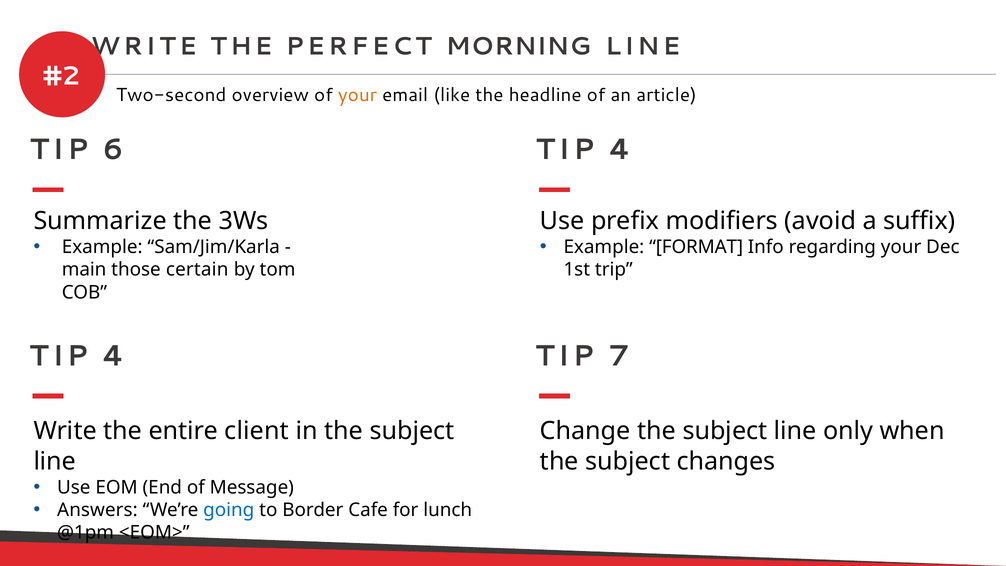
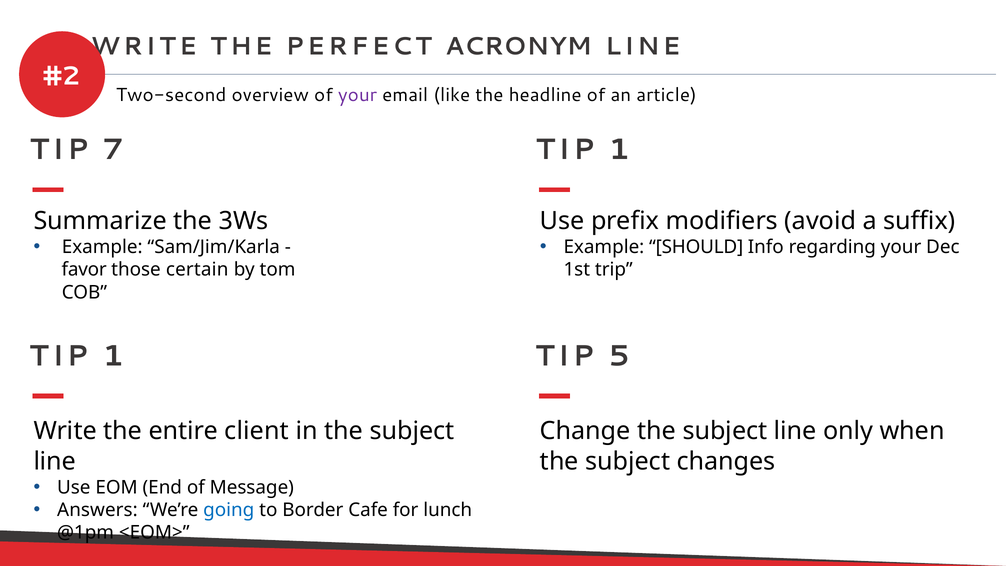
MORNING: MORNING -> ACRONYM
your at (358, 95) colour: orange -> purple
6: 6 -> 7
4 at (620, 150): 4 -> 1
FORMAT: FORMAT -> SHOULD
main: main -> favor
4 at (113, 356): 4 -> 1
7: 7 -> 5
